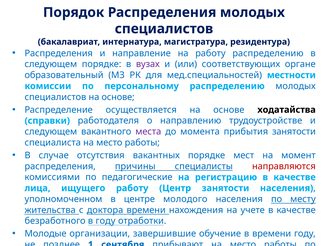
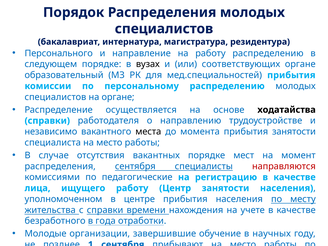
Распределения at (59, 53): Распределения -> Персонального
вузах colour: purple -> black
мед.специальностей местности: местности -> прибытия
специалистов на основе: основе -> органе
следующем at (51, 132): следующем -> независимо
места colour: purple -> black
распределения причины: причины -> сентября
центре молодого: молодого -> прибытия
с доктора: доктора -> справки
в году: году -> года
в времени: времени -> научных
